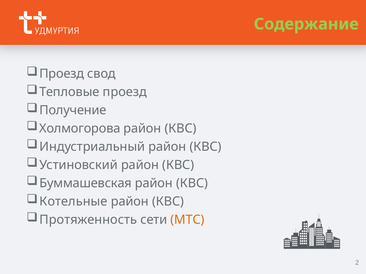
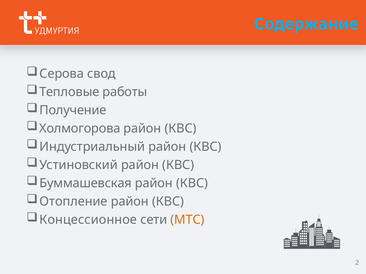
Содержание colour: light green -> light blue
Проезд at (62, 74): Проезд -> Серова
Тепловые проезд: проезд -> работы
Котельные: Котельные -> Отопление
Протяженность: Протяженность -> Концессионное
